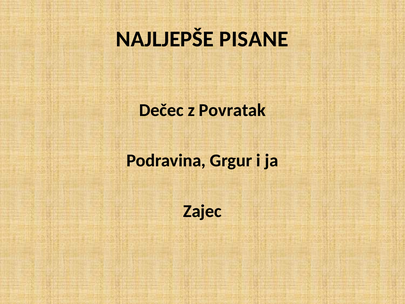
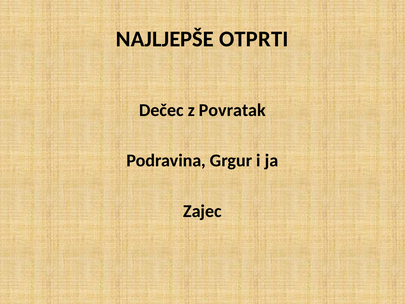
PISANE: PISANE -> OTPRTI
